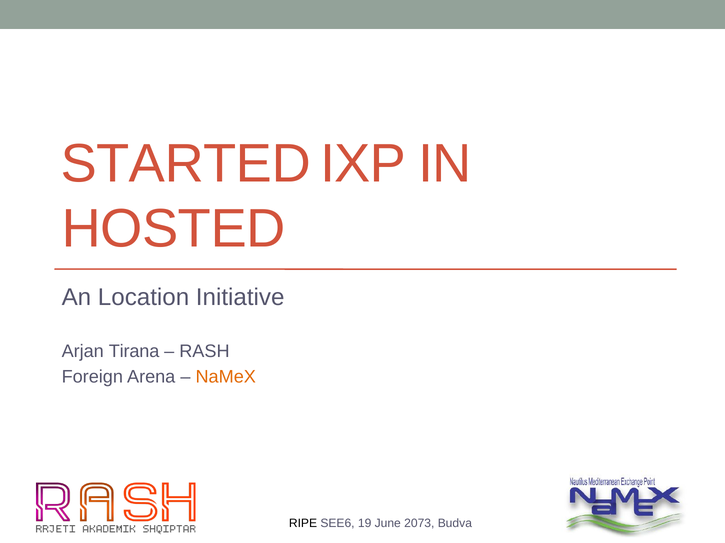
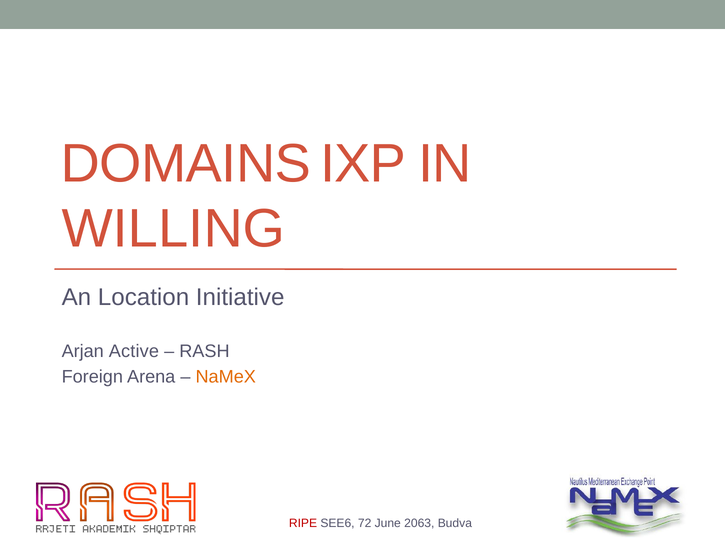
STARTED: STARTED -> DOMAINS
HOSTED: HOSTED -> WILLING
Tirana: Tirana -> Active
RIPE colour: black -> red
19: 19 -> 72
2073: 2073 -> 2063
